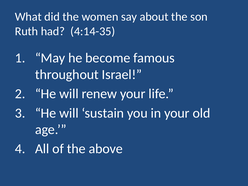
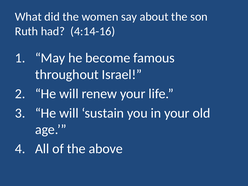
4:14-35: 4:14-35 -> 4:14-16
